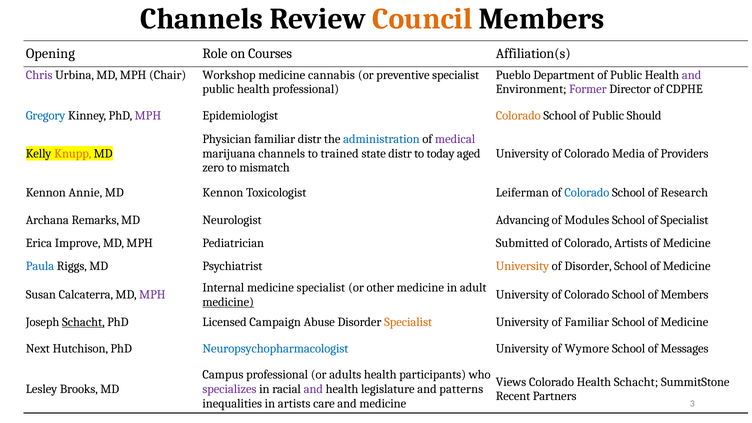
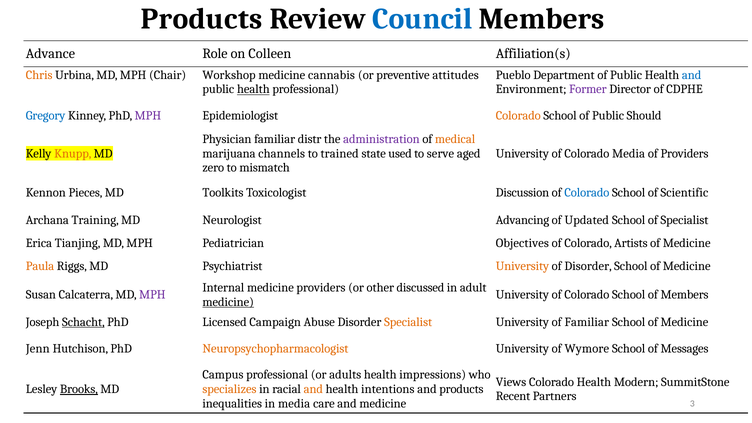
Channels at (202, 19): Channels -> Products
Council colour: orange -> blue
Opening: Opening -> Advance
Courses: Courses -> Colleen
Chris colour: purple -> orange
preventive specialist: specialist -> attitudes
and at (692, 75) colour: purple -> blue
health at (253, 89) underline: none -> present
administration colour: blue -> purple
medical colour: purple -> orange
state distr: distr -> used
today: today -> serve
Annie: Annie -> Pieces
MD Kennon: Kennon -> Toolkits
Leiferman: Leiferman -> Discussion
Research: Research -> Scientific
Remarks: Remarks -> Training
Modules: Modules -> Updated
Improve: Improve -> Tianjing
Submitted: Submitted -> Objectives
Paula colour: blue -> orange
medicine specialist: specialist -> providers
other medicine: medicine -> discussed
Next: Next -> Jenn
Neuropsychopharmacologist colour: blue -> orange
participants: participants -> impressions
Health Schacht: Schacht -> Modern
Brooks underline: none -> present
specializes colour: purple -> orange
and at (313, 389) colour: purple -> orange
legislature: legislature -> intentions
and patterns: patterns -> products
in artists: artists -> media
